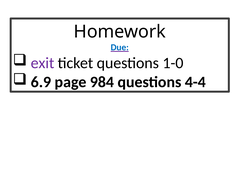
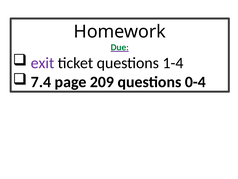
Due colour: blue -> green
1-0: 1-0 -> 1-4
6.9: 6.9 -> 7.4
984: 984 -> 209
4-4: 4-4 -> 0-4
